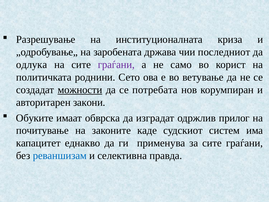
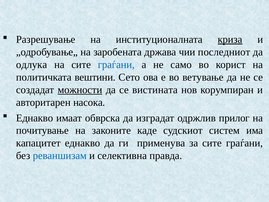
криза underline: none -> present
граѓани at (116, 65) colour: purple -> blue
роднини: роднини -> вештини
потребата: потребата -> вистината
закони: закони -> насока
Обуките at (35, 118): Обуките -> Еднакво
